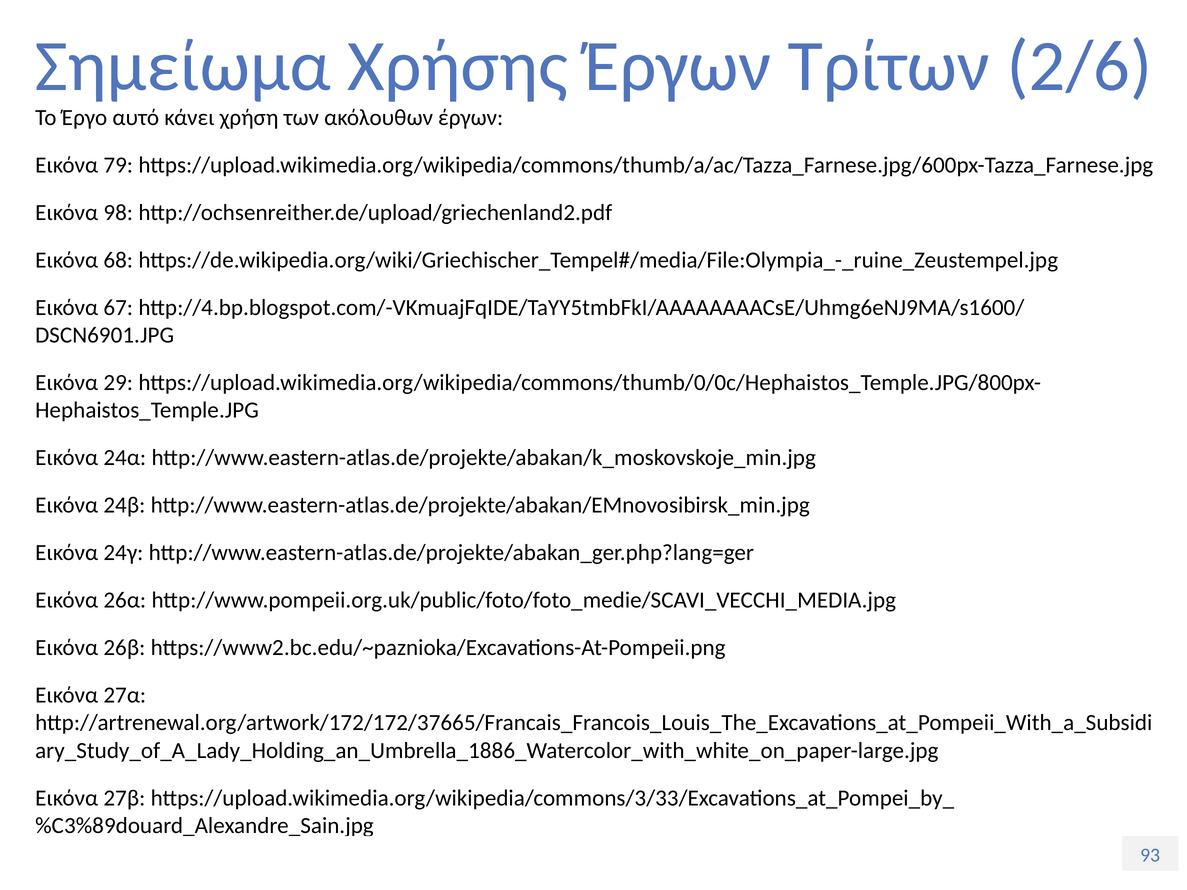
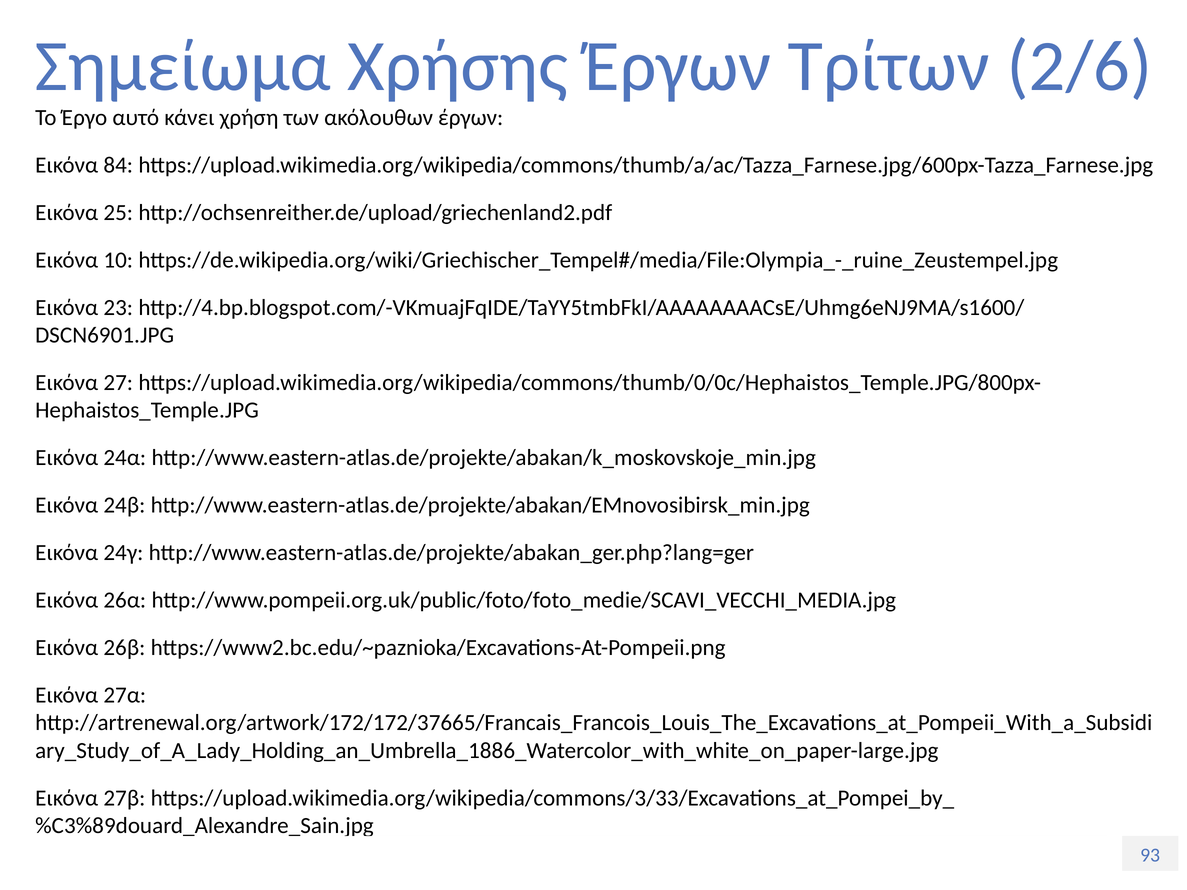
79: 79 -> 84
98: 98 -> 25
68: 68 -> 10
67: 67 -> 23
29: 29 -> 27
